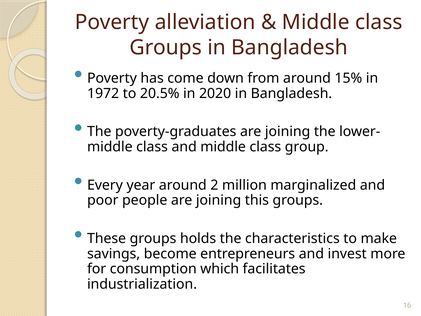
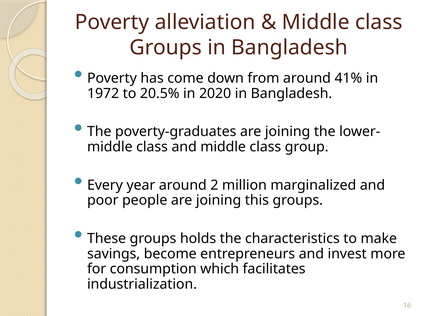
15%: 15% -> 41%
